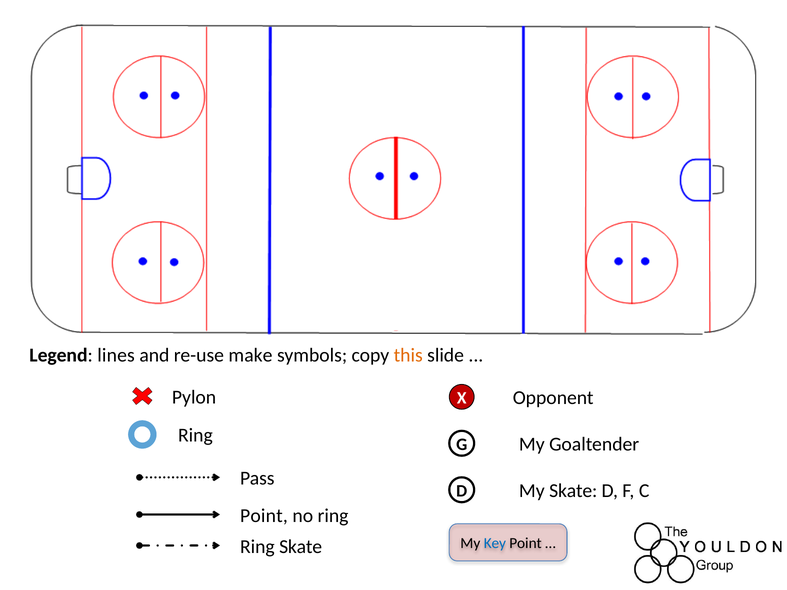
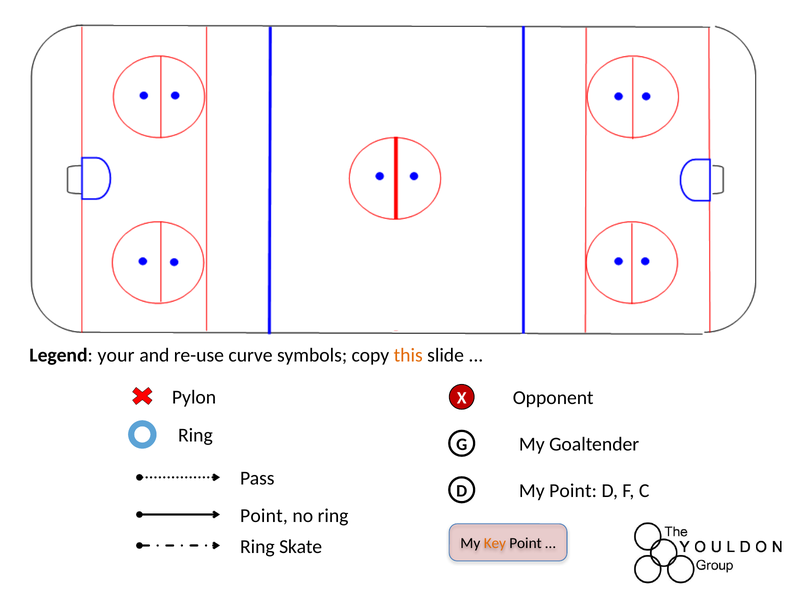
lines: lines -> your
make: make -> curve
My Skate: Skate -> Point
Key colour: blue -> orange
